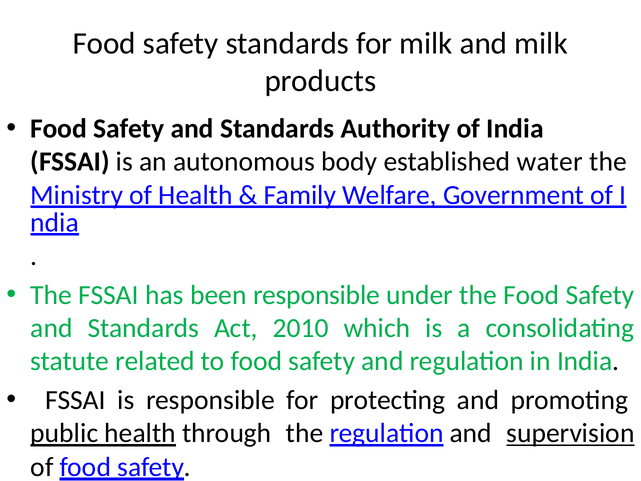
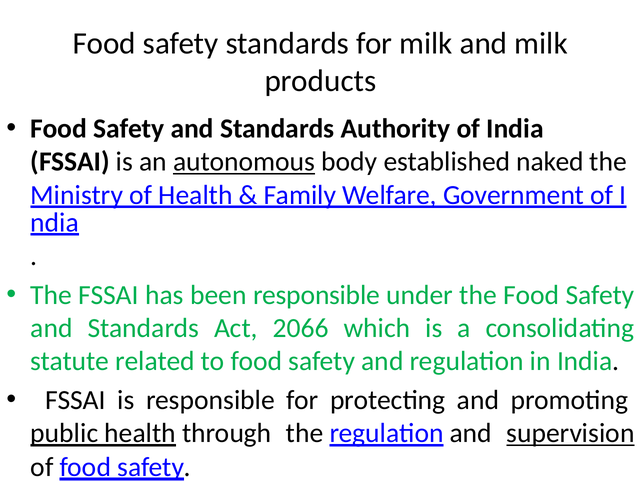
autonomous underline: none -> present
water: water -> naked
2010: 2010 -> 2066
